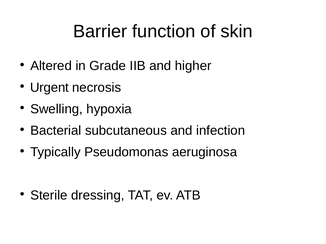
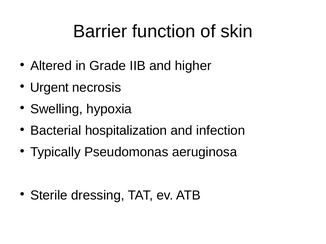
subcutaneous: subcutaneous -> hospitalization
